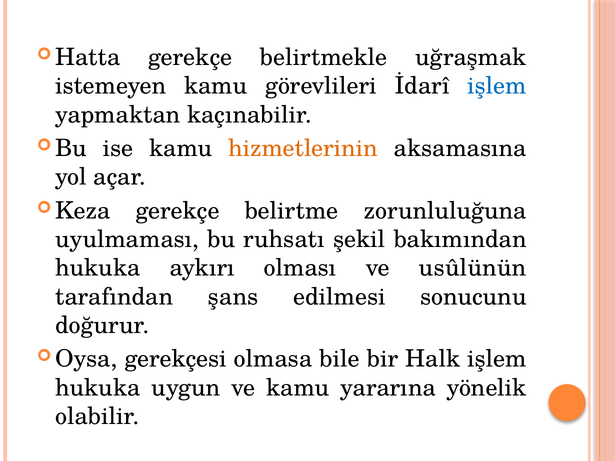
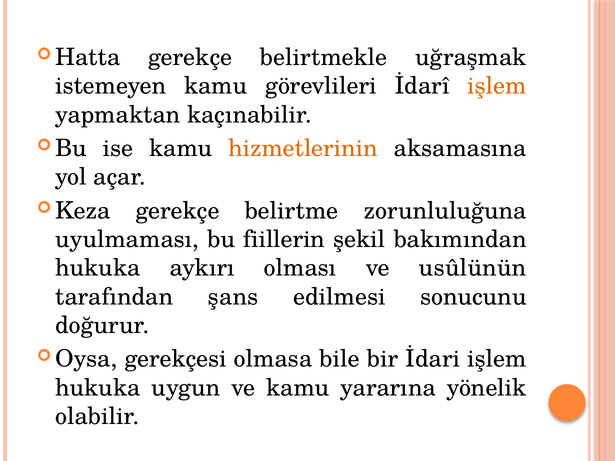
işlem at (497, 86) colour: blue -> orange
ruhsatı: ruhsatı -> fiillerin
Halk: Halk -> İdari
